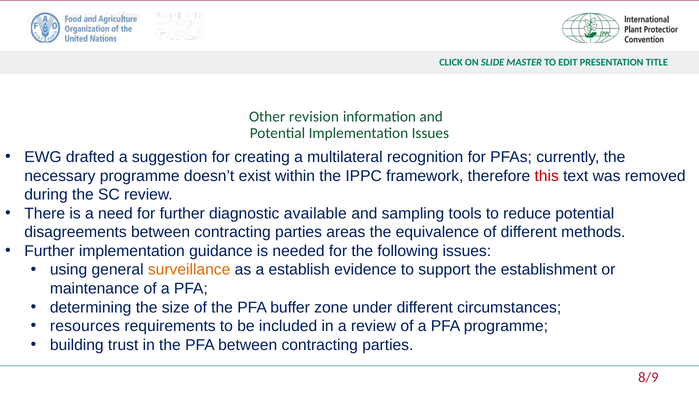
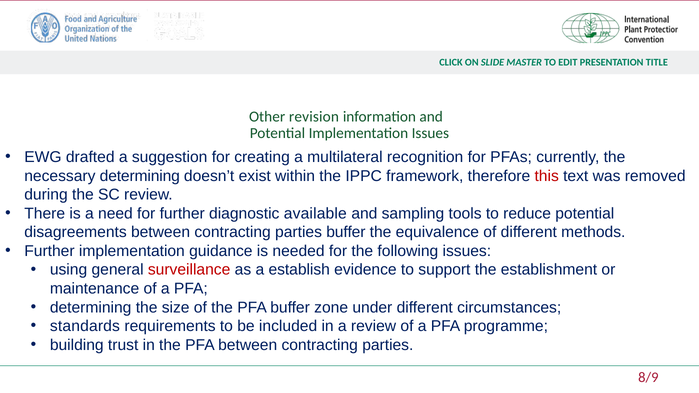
necessary programme: programme -> determining
parties areas: areas -> buffer
surveillance colour: orange -> red
resources: resources -> standards
